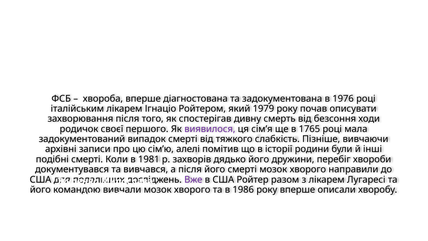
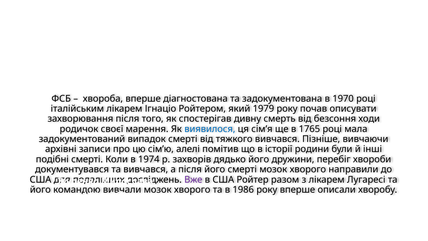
1976: 1976 -> 1970
першого: першого -> марення
виявилося colour: purple -> blue
тяжкого слабкість: слабкість -> вивчався
1981: 1981 -> 1974
